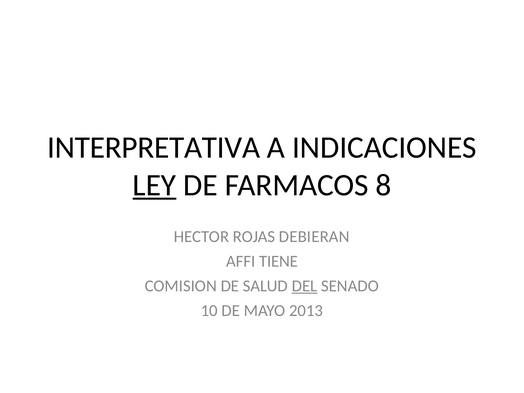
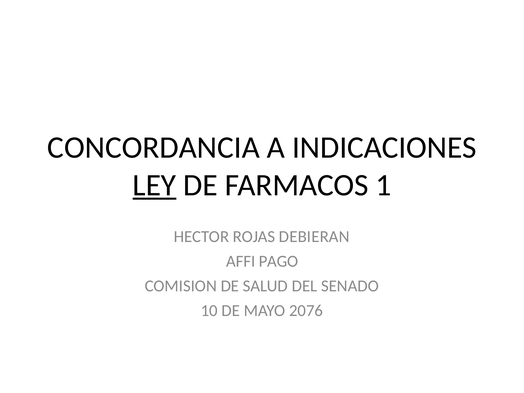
INTERPRETATIVA: INTERPRETATIVA -> CONCORDANCIA
8: 8 -> 1
TIENE: TIENE -> PAGO
DEL underline: present -> none
2013: 2013 -> 2076
